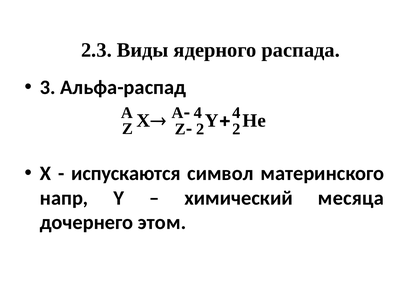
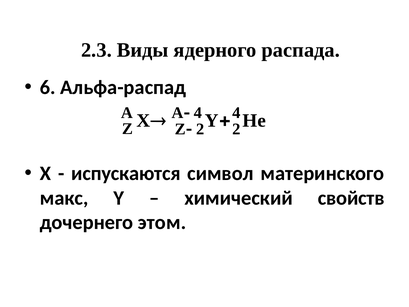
3: 3 -> 6
напр: напр -> макс
месяца: месяца -> свойств
